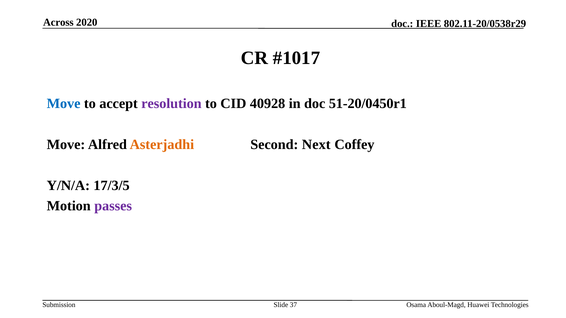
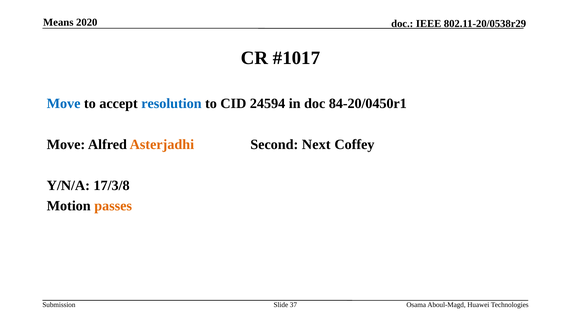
Across: Across -> Means
resolution colour: purple -> blue
40928: 40928 -> 24594
51-20/0450r1: 51-20/0450r1 -> 84-20/0450r1
17/3/5: 17/3/5 -> 17/3/8
passes colour: purple -> orange
